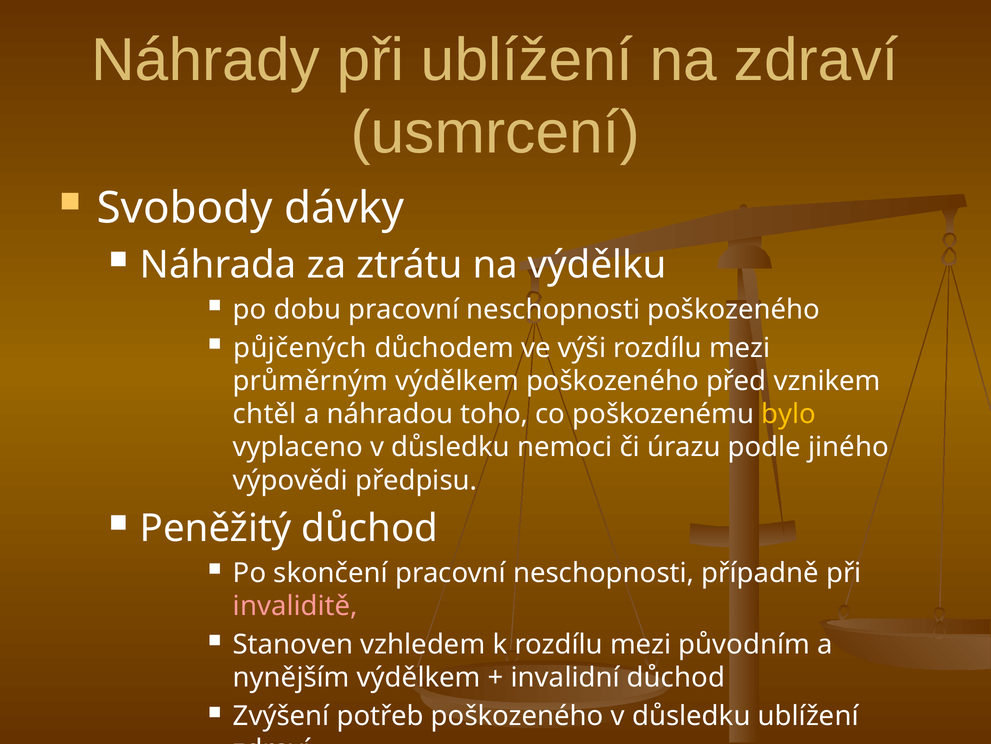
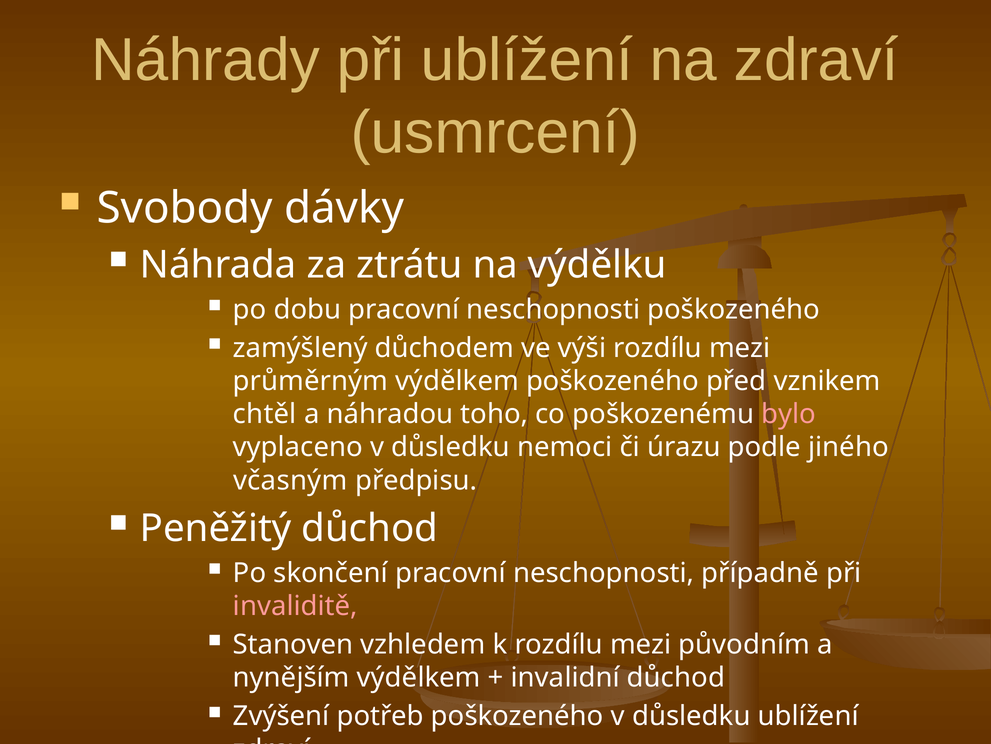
půjčených: půjčených -> zamýšlený
bylo colour: yellow -> pink
výpovědi: výpovědi -> včasným
